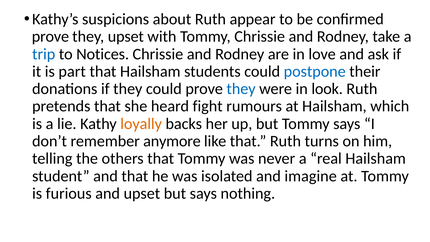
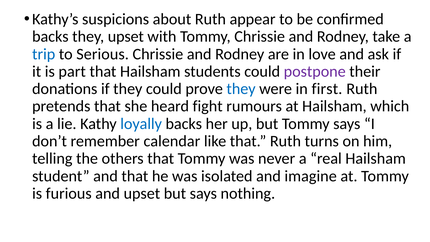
prove at (50, 37): prove -> backs
Notices: Notices -> Serious
postpone colour: blue -> purple
look: look -> first
loyally colour: orange -> blue
anymore: anymore -> calendar
